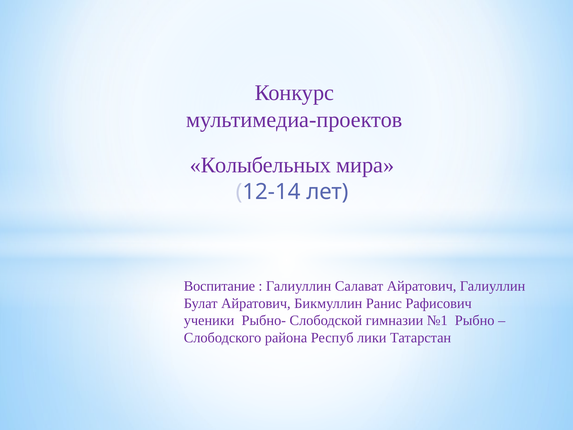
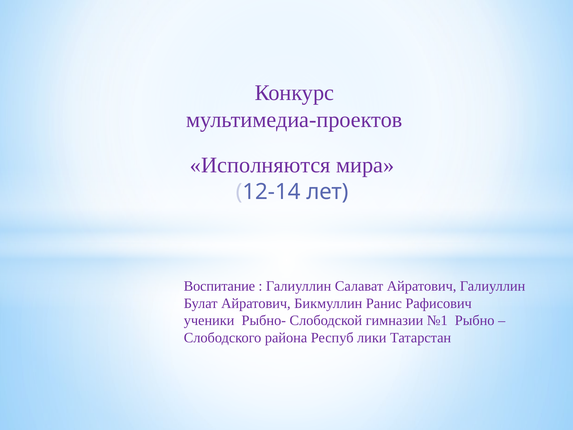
Колыбельных: Колыбельных -> Исполняются
